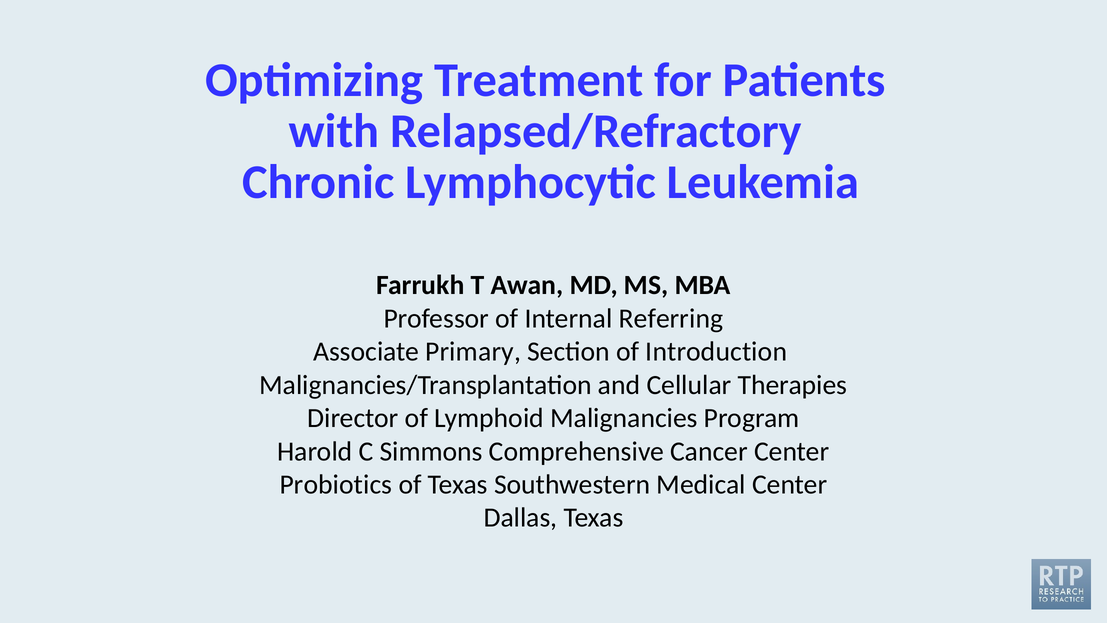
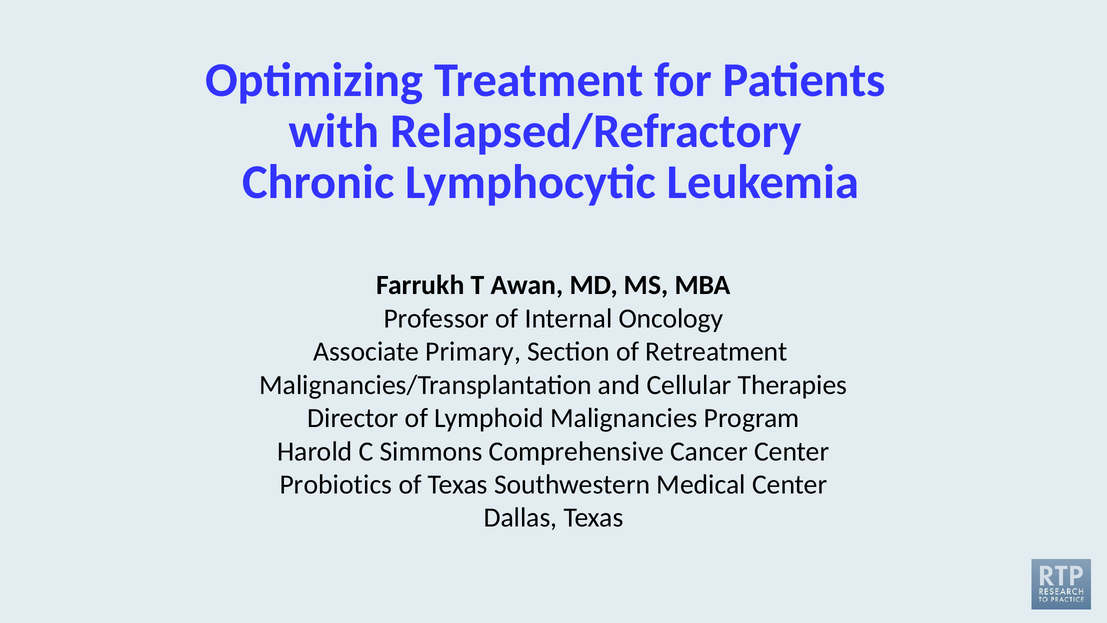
Referring: Referring -> Oncology
Introduction: Introduction -> Retreatment
